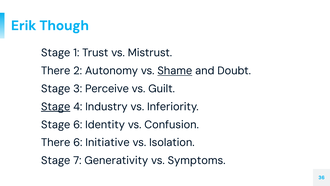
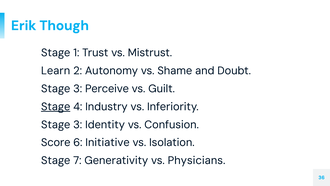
There at (56, 71): There -> Learn
Shame underline: present -> none
6 at (78, 124): 6 -> 3
There at (56, 142): There -> Score
Symptoms: Symptoms -> Physicians
